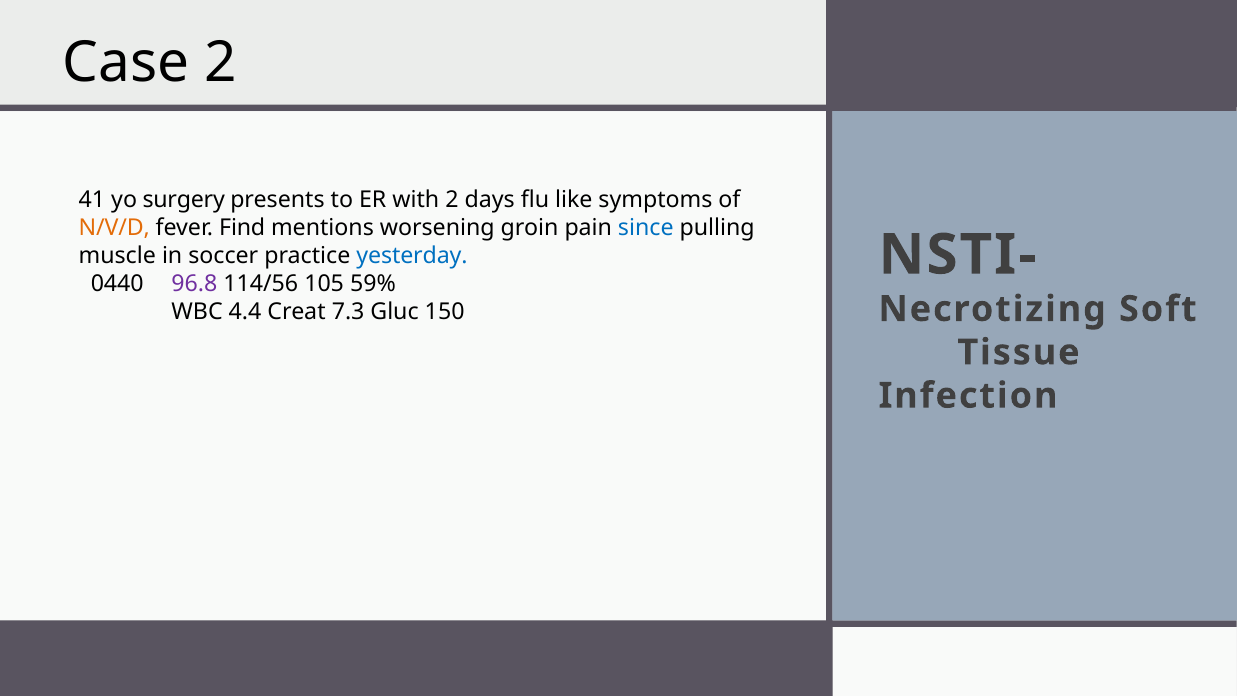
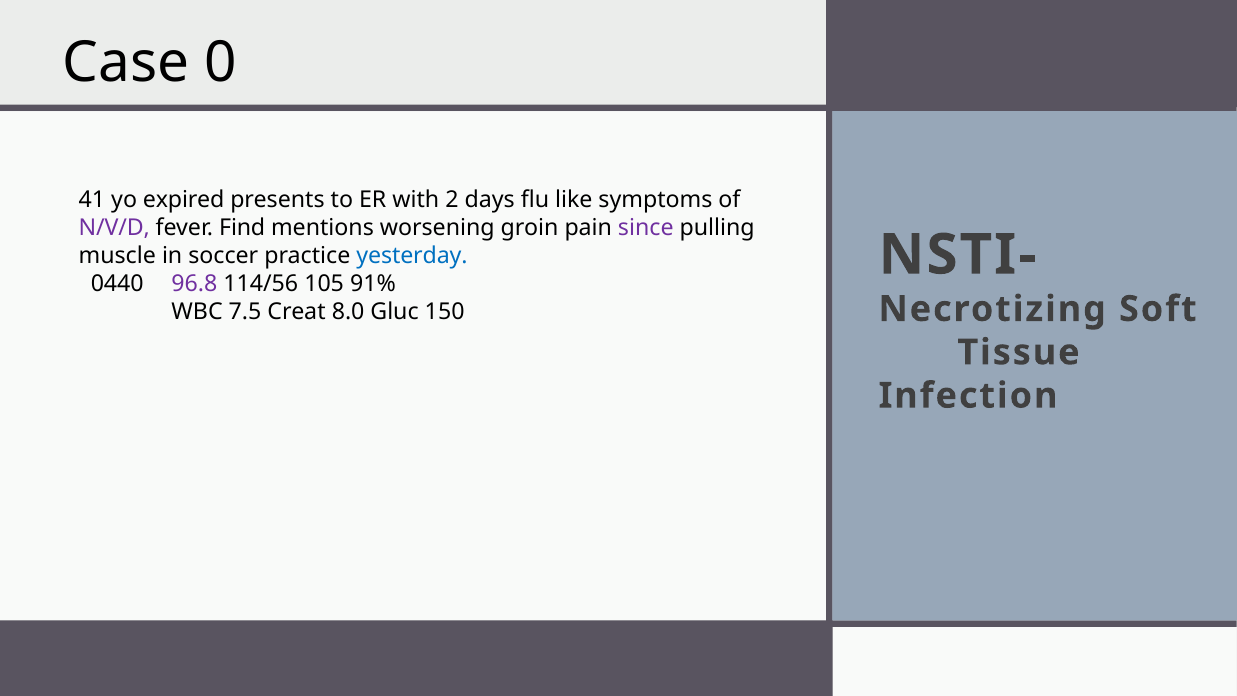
Case 2: 2 -> 0
surgery: surgery -> expired
N/V/D colour: orange -> purple
since colour: blue -> purple
59%: 59% -> 91%
4.4: 4.4 -> 7.5
7.3: 7.3 -> 8.0
